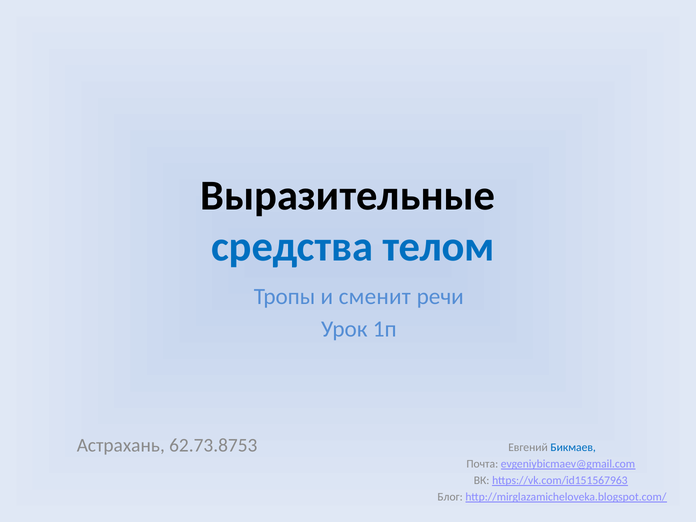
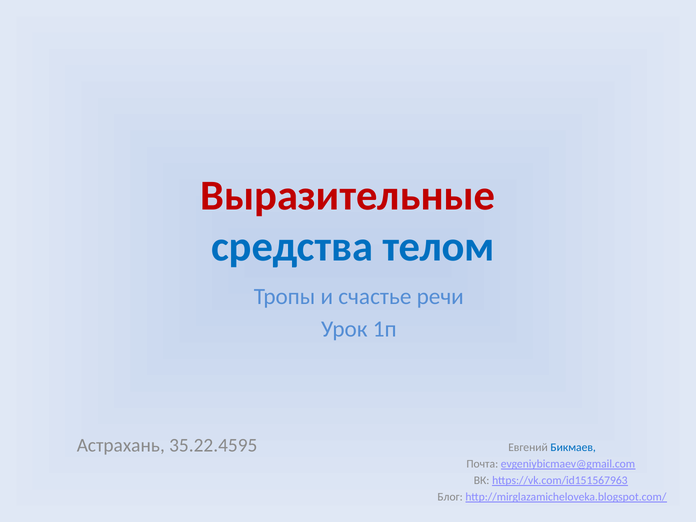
Выразительные colour: black -> red
сменит: сменит -> счастье
62.73.8753: 62.73.8753 -> 35.22.4595
